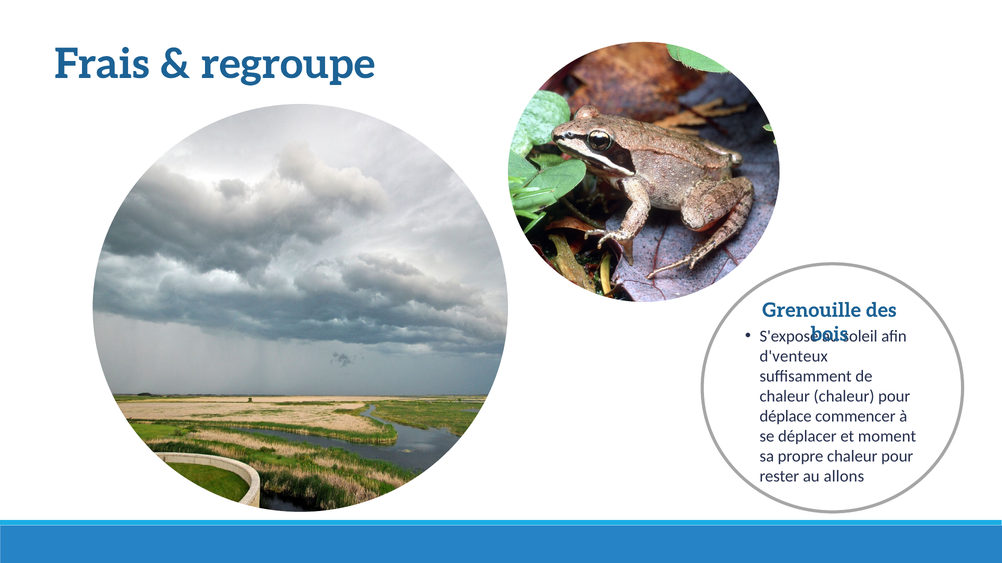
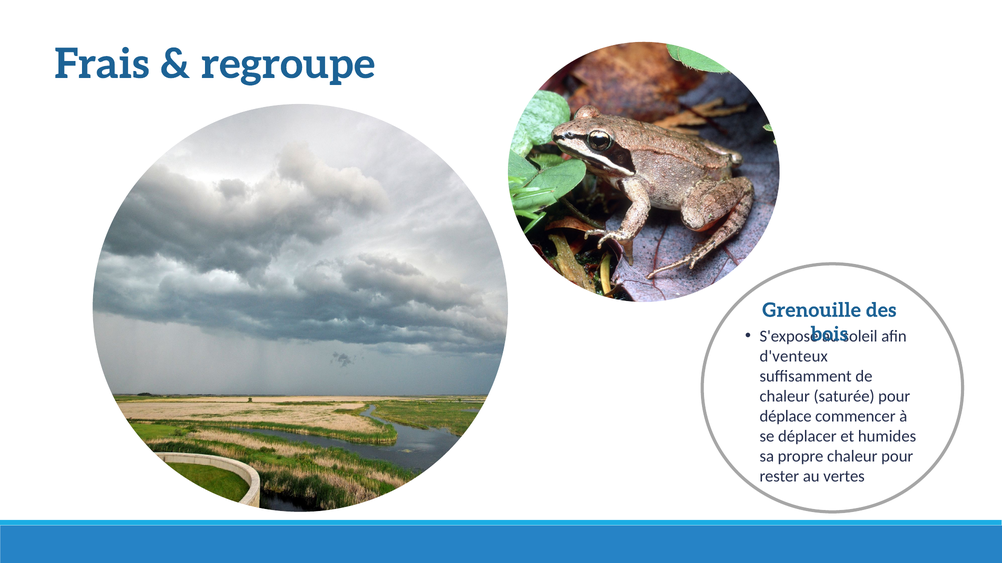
chaleur chaleur: chaleur -> saturée
moment: moment -> humides
allons: allons -> vertes
